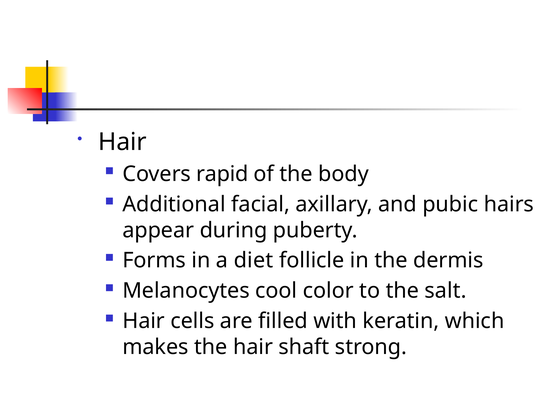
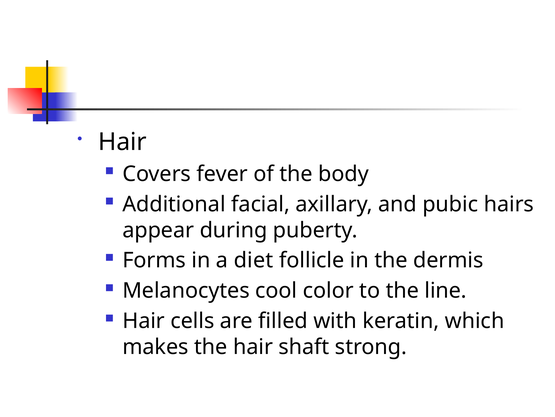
rapid: rapid -> fever
salt: salt -> line
